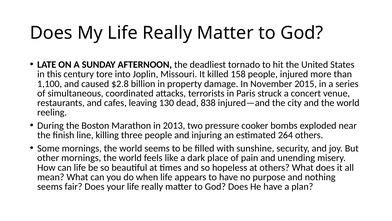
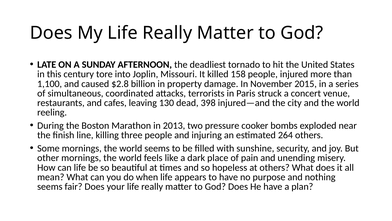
838: 838 -> 398
